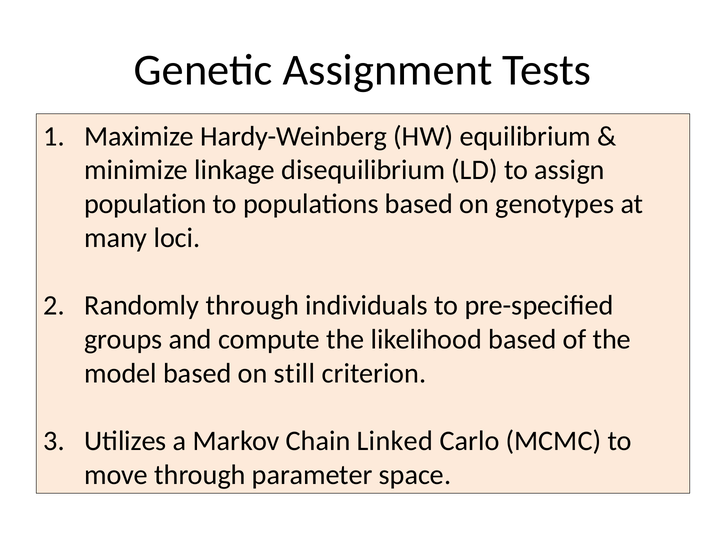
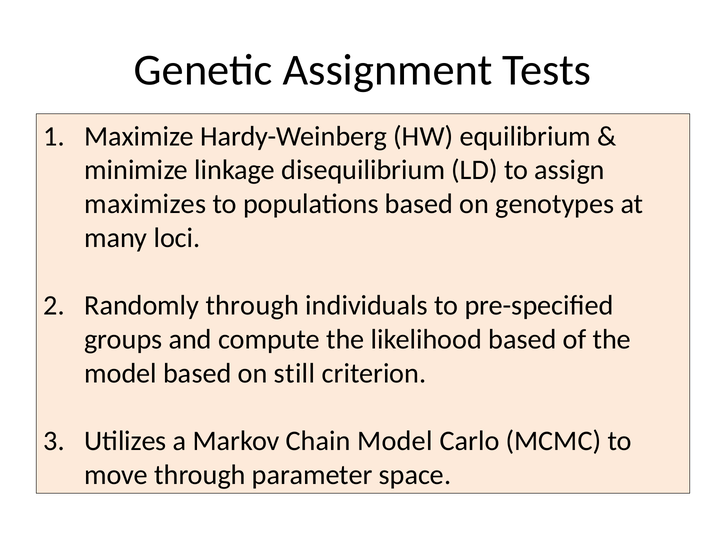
population: population -> maximizes
Chain Linked: Linked -> Model
